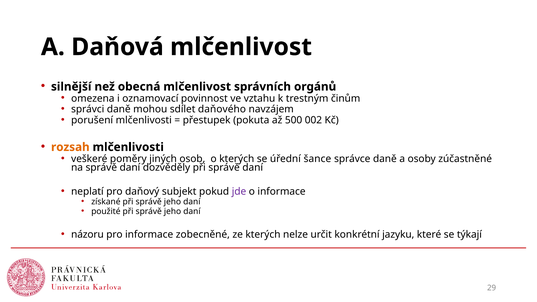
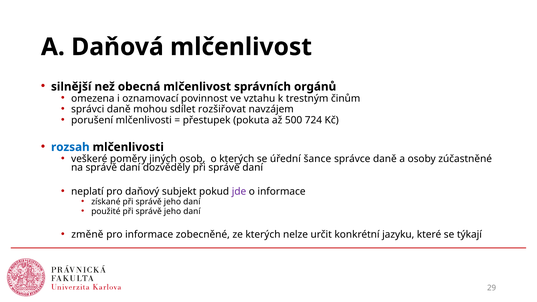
daňového: daňového -> rozšiřovat
002: 002 -> 724
rozsah colour: orange -> blue
názoru: názoru -> změně
